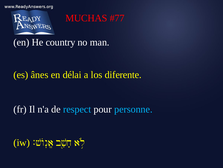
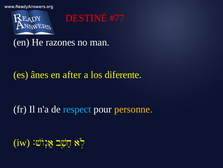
MUCHAS: MUCHAS -> DESTINÉ
country: country -> razones
délai: délai -> after
personne colour: light blue -> yellow
